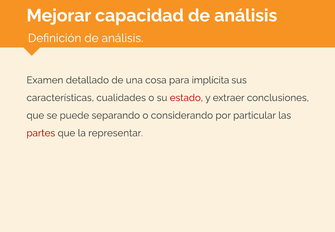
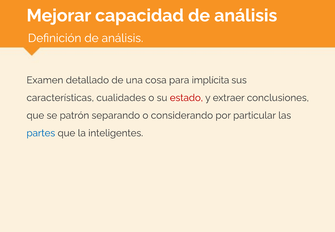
puede: puede -> patrón
partes colour: red -> blue
representar: representar -> inteligentes
